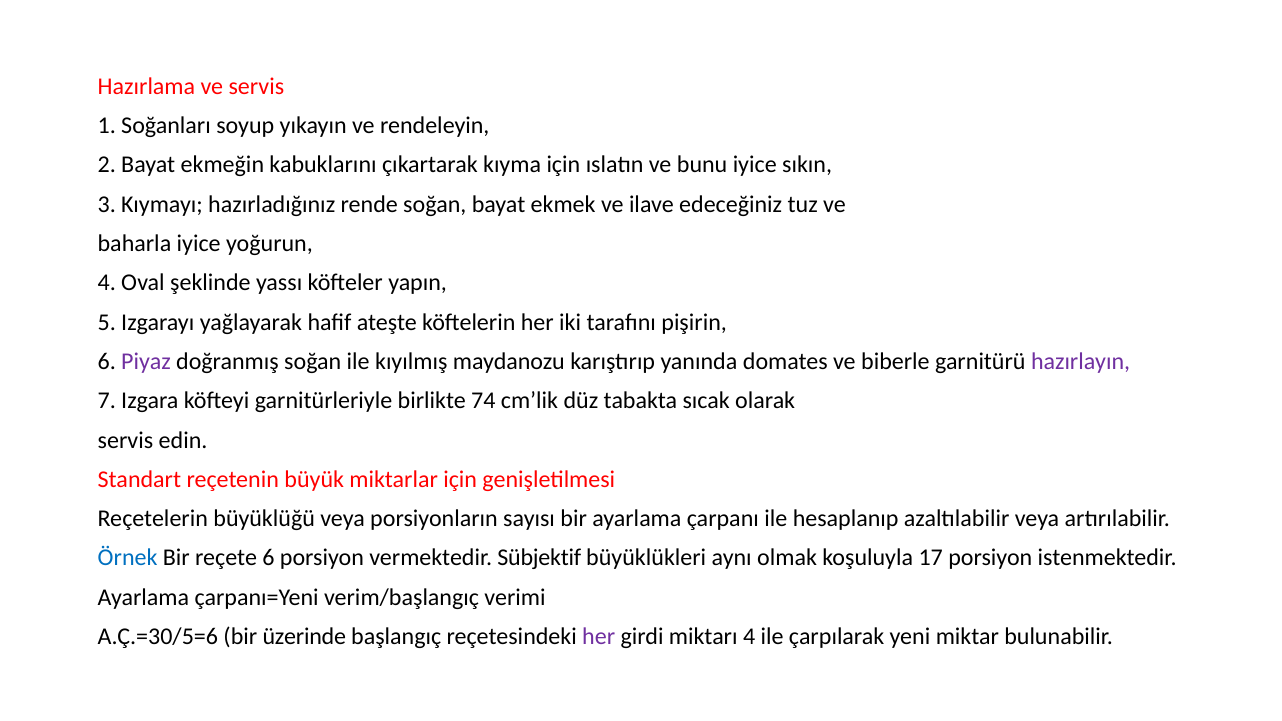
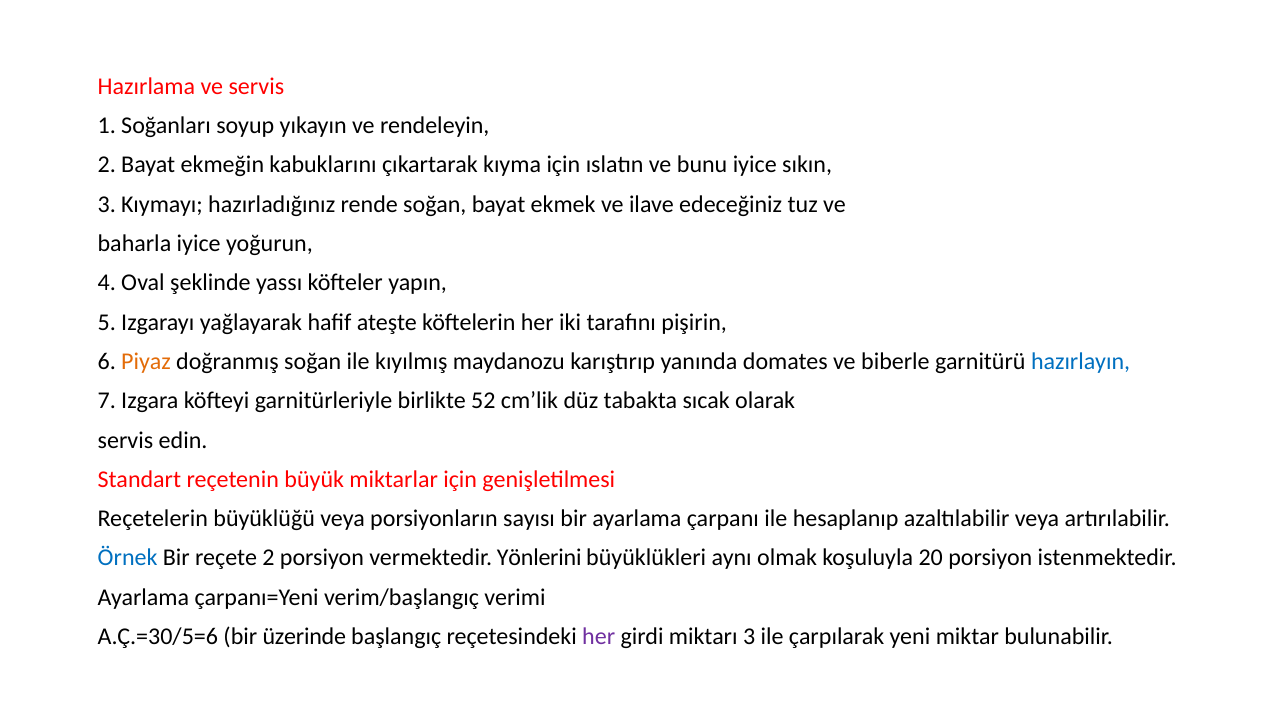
Piyaz colour: purple -> orange
hazırlayın colour: purple -> blue
74: 74 -> 52
reçete 6: 6 -> 2
Sübjektif: Sübjektif -> Yönlerini
17: 17 -> 20
miktarı 4: 4 -> 3
